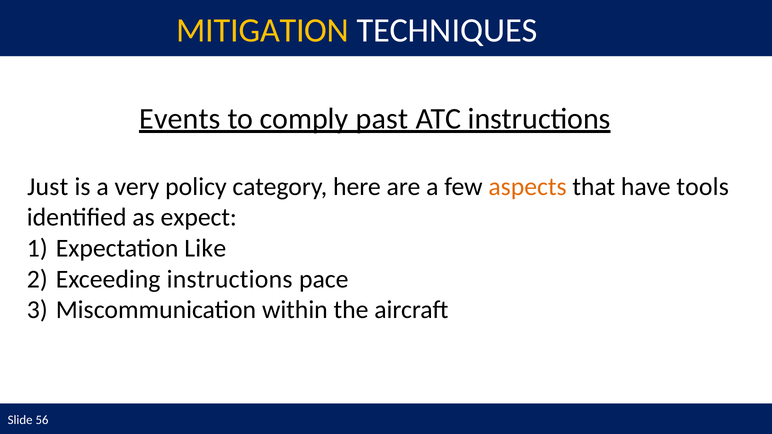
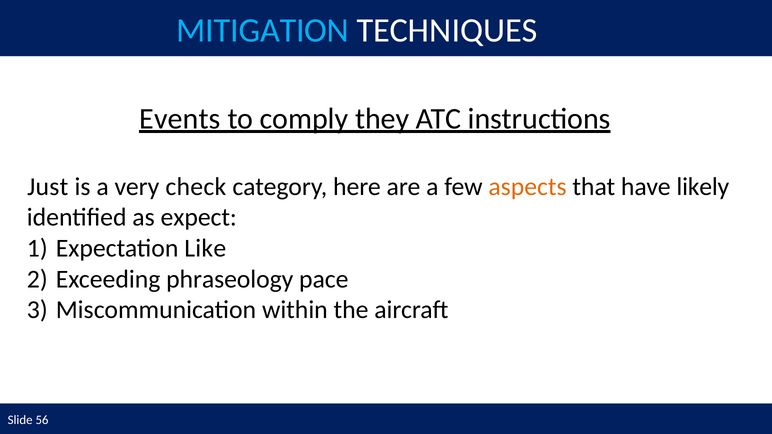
MITIGATION colour: yellow -> light blue
past: past -> they
policy: policy -> check
tools: tools -> likely
Exceeding instructions: instructions -> phraseology
